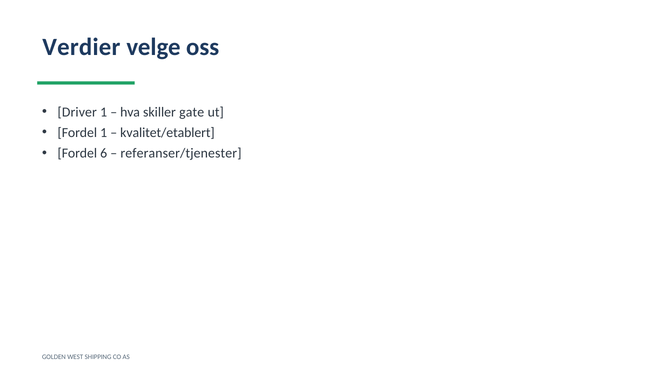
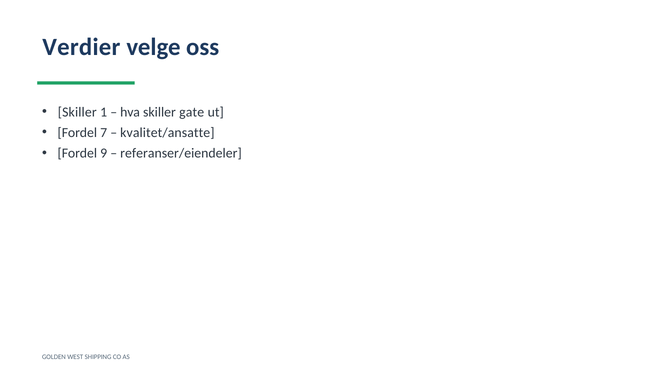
Driver at (77, 112): Driver -> Skiller
Fordel 1: 1 -> 7
kvalitet/etablert: kvalitet/etablert -> kvalitet/ansatte
6: 6 -> 9
referanser/tjenester: referanser/tjenester -> referanser/eiendeler
